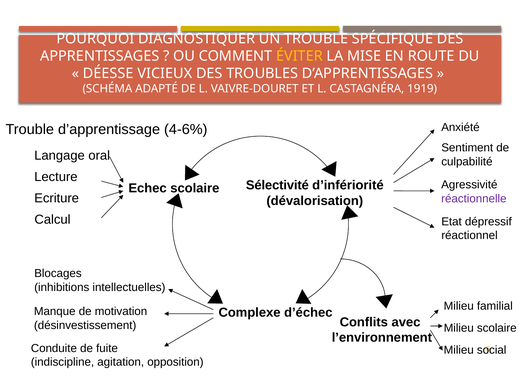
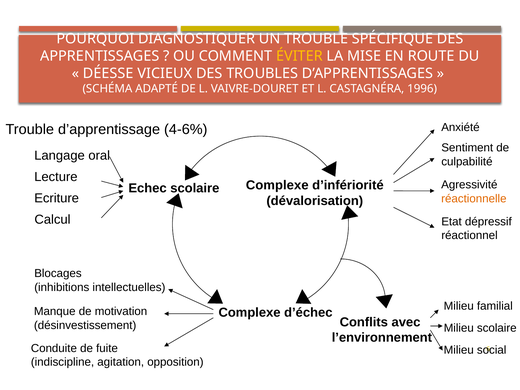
1919: 1919 -> 1996
scolaire Sélectivité: Sélectivité -> Complexe
réactionnelle colour: purple -> orange
